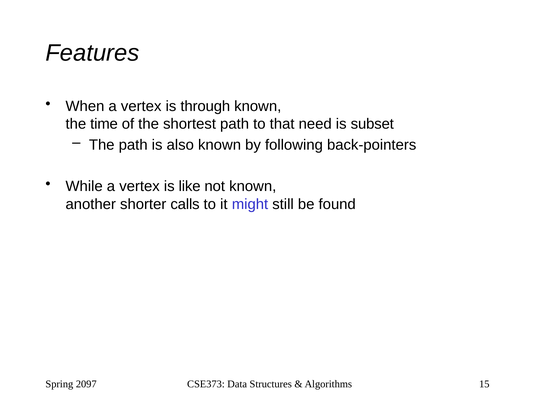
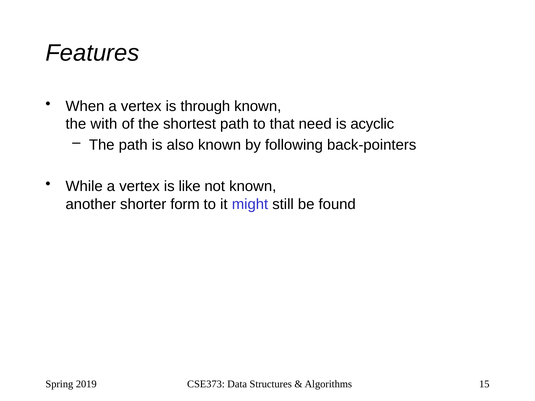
time: time -> with
subset: subset -> acyclic
calls: calls -> form
2097: 2097 -> 2019
